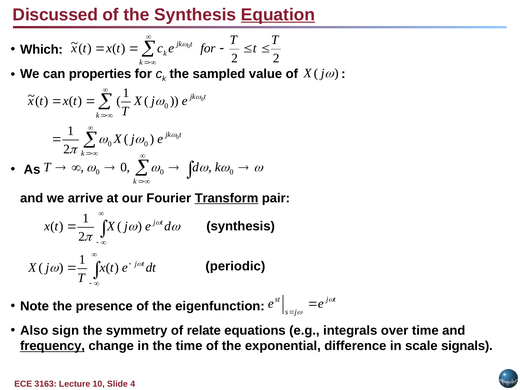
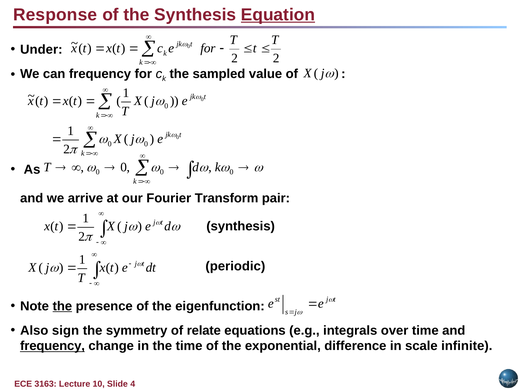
Discussed: Discussed -> Response
Which: Which -> Under
can properties: properties -> frequency
Transform underline: present -> none
the at (62, 306) underline: none -> present
signals: signals -> infinite
